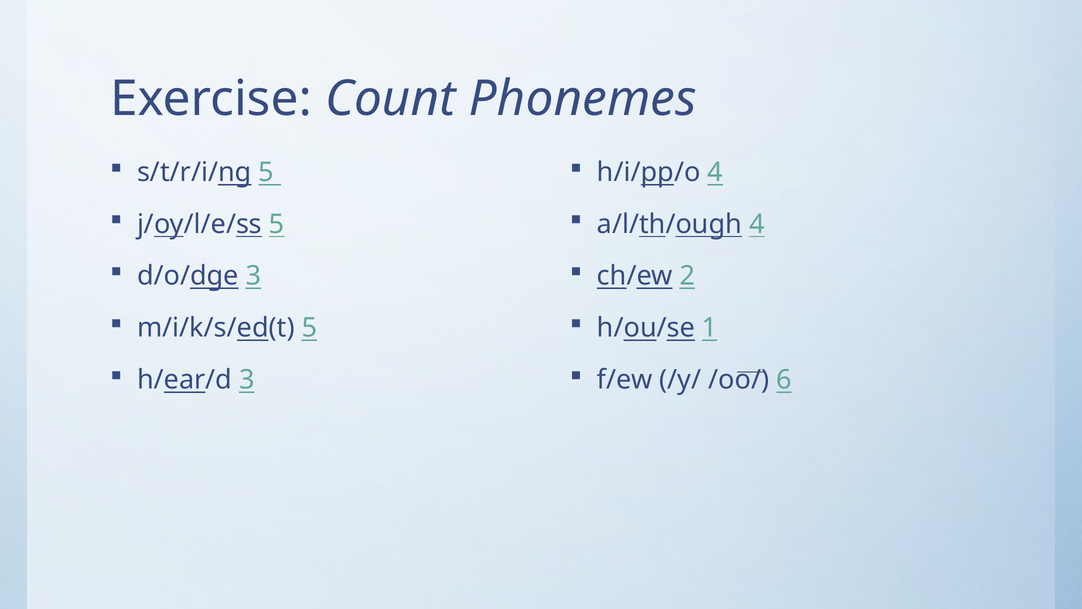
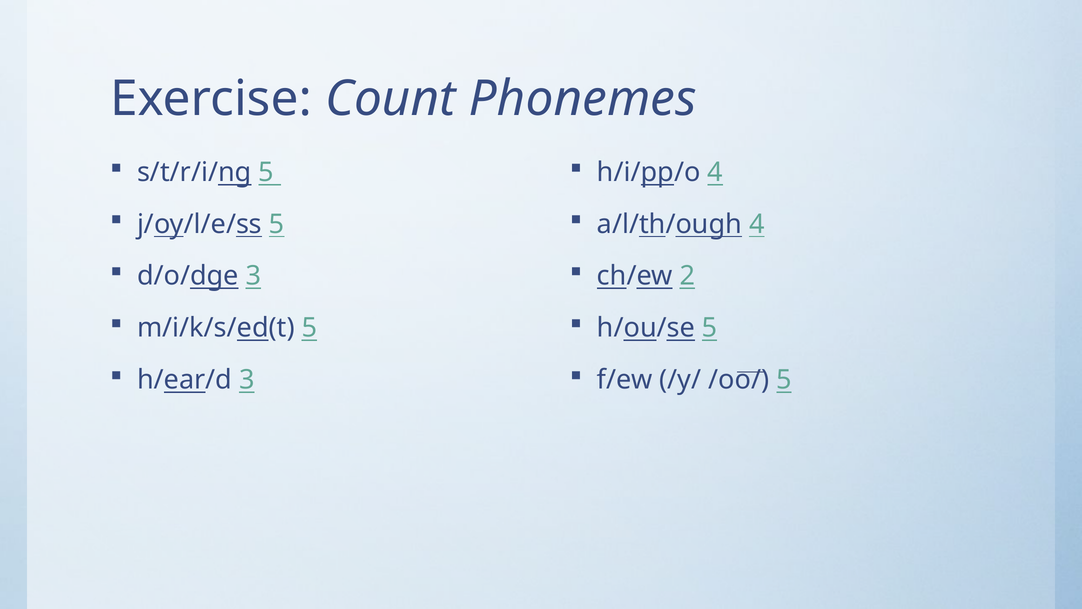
h/ou/se 1: 1 -> 5
/oo/ 6: 6 -> 5
